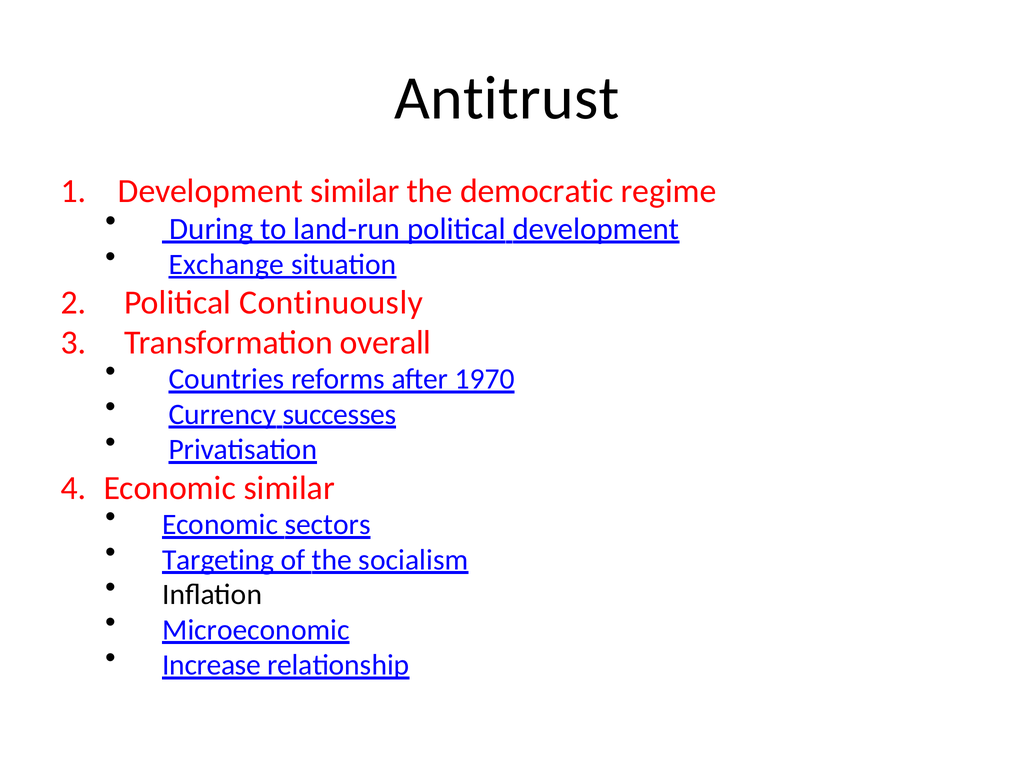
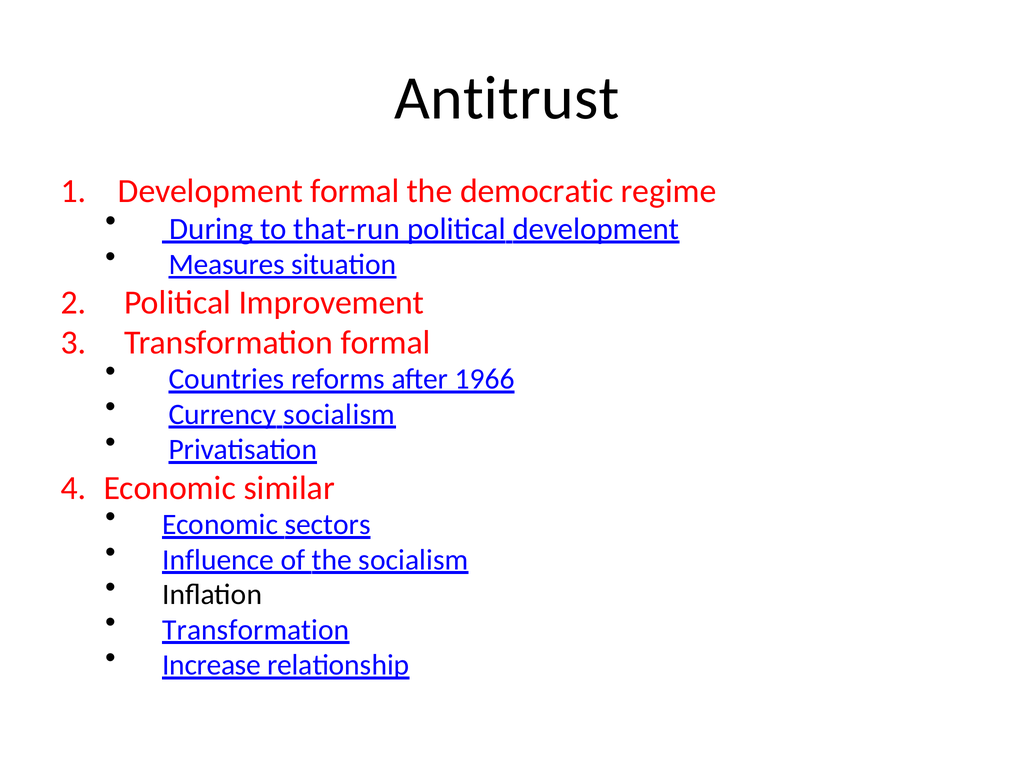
Development similar: similar -> formal
land-run: land-run -> that-run
Exchange: Exchange -> Measures
Continuously: Continuously -> Improvement
Transformation overall: overall -> formal
1970: 1970 -> 1966
Currency successes: successes -> socialism
Targeting: Targeting -> Influence
Microeconomic at (256, 629): Microeconomic -> Transformation
